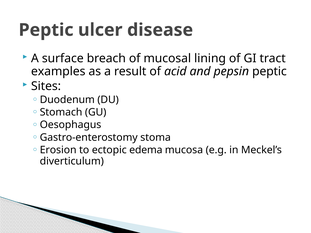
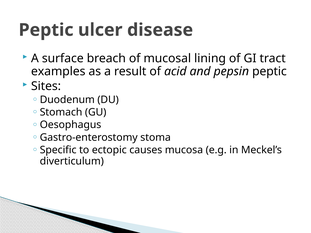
Erosion: Erosion -> Specific
edema: edema -> causes
